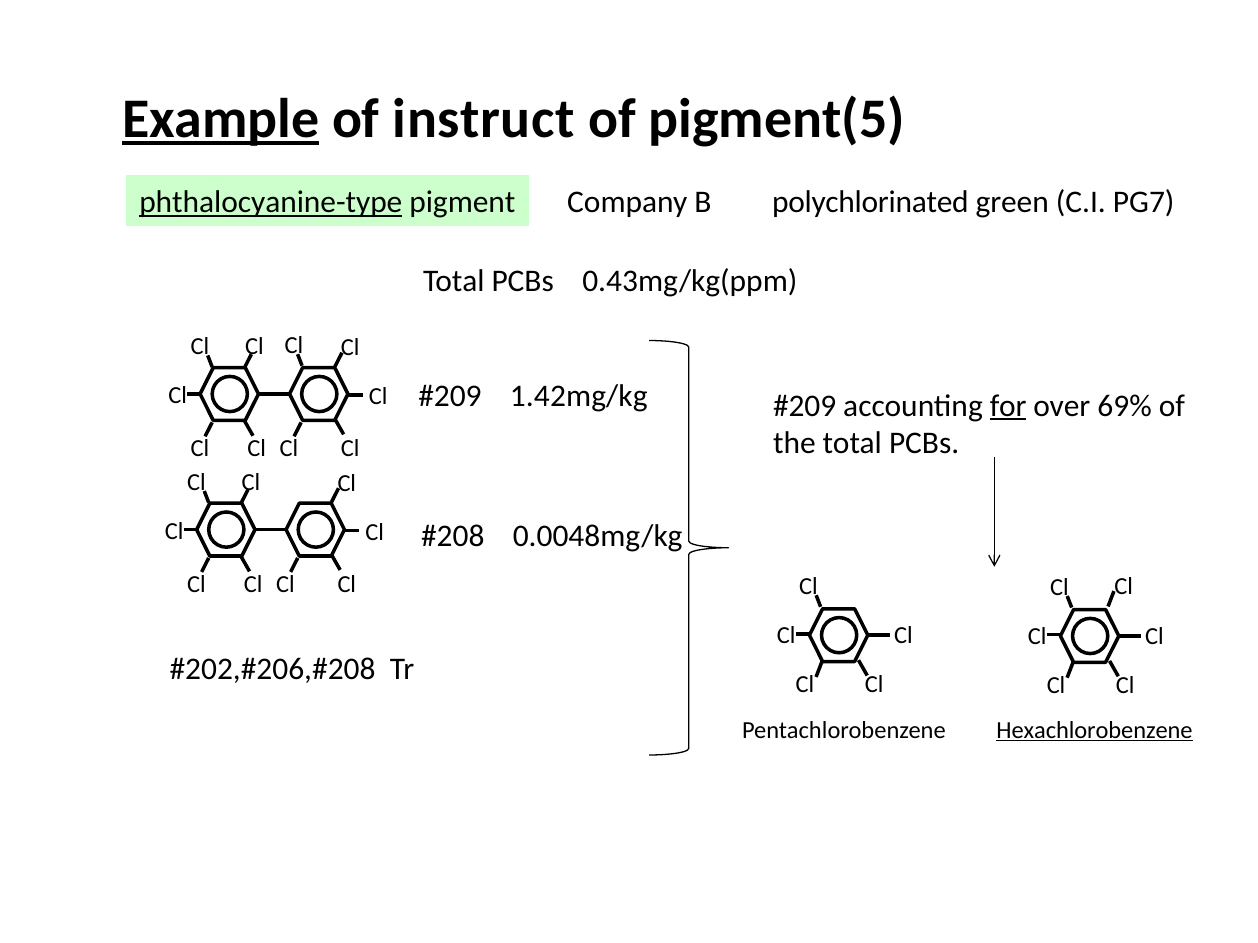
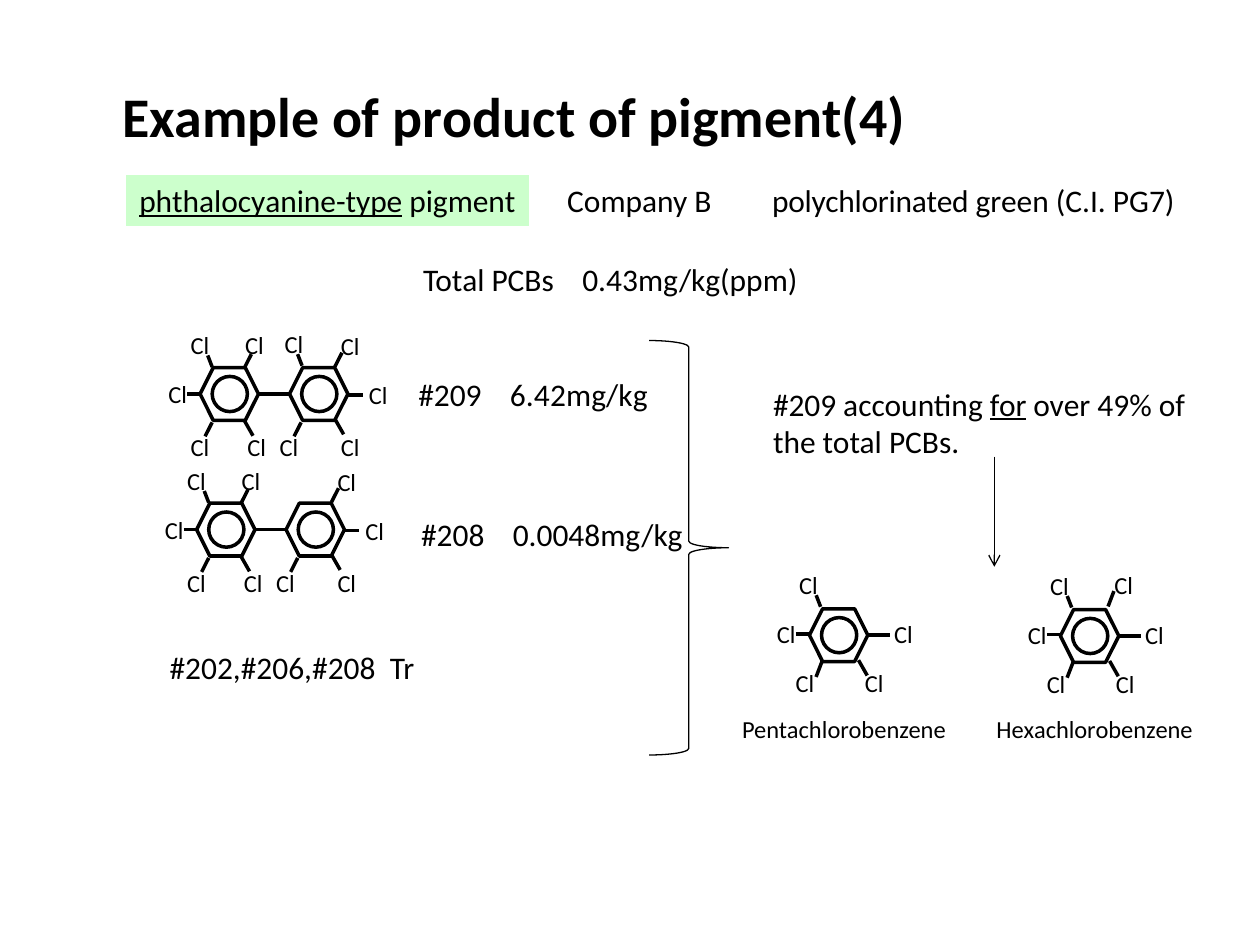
Example underline: present -> none
instruct: instruct -> product
pigment(5: pigment(5 -> pigment(4
1.42mg/kg: 1.42mg/kg -> 6.42mg/kg
69%: 69% -> 49%
Hexachlorobenzene underline: present -> none
